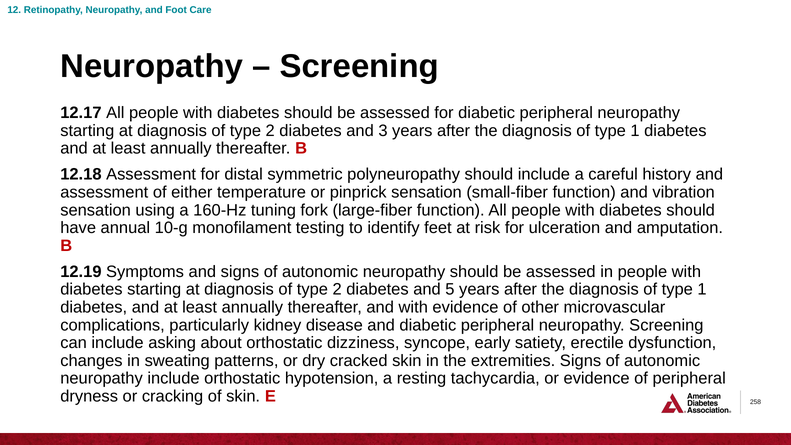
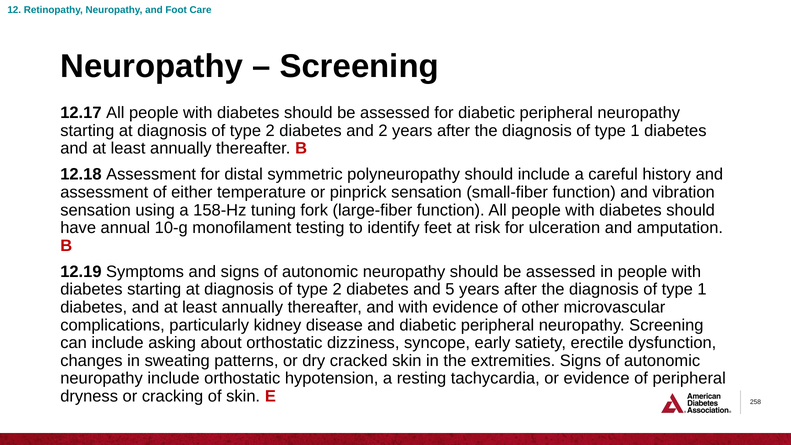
and 3: 3 -> 2
160-Hz: 160-Hz -> 158-Hz
